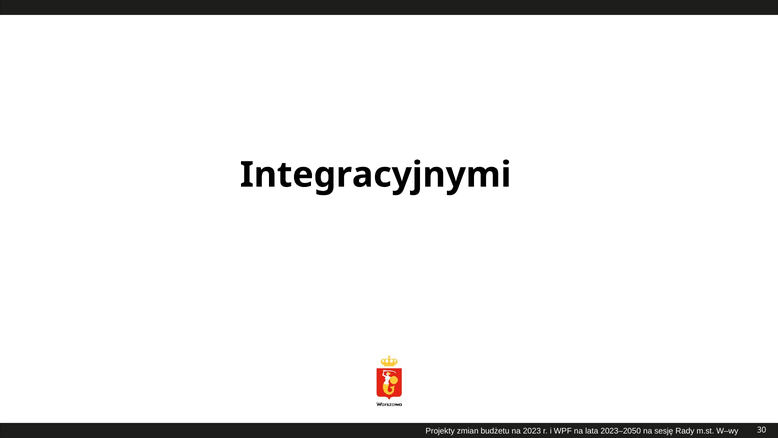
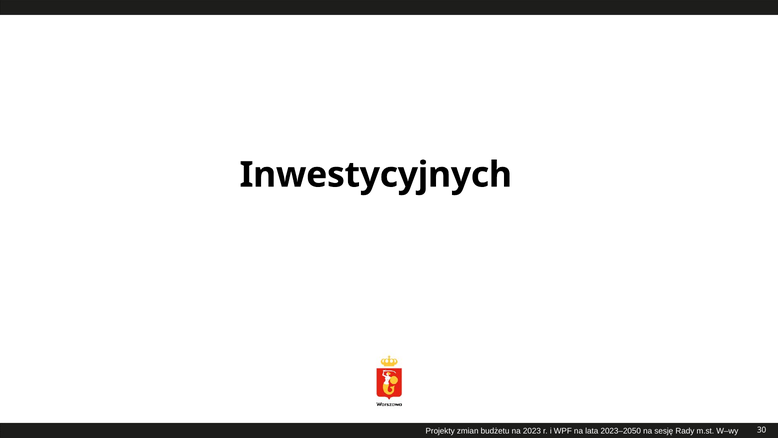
Integracyjnymi: Integracyjnymi -> Inwestycyjnych
